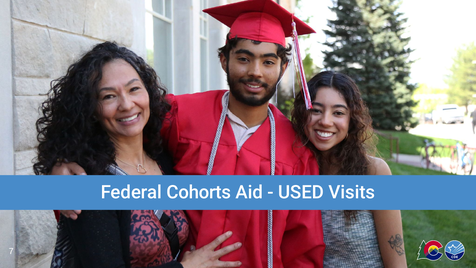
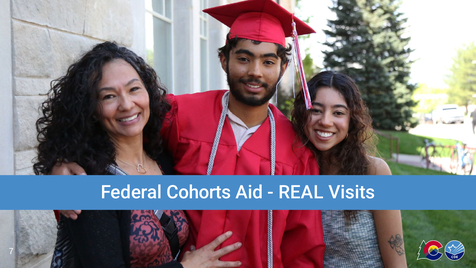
USED: USED -> REAL
